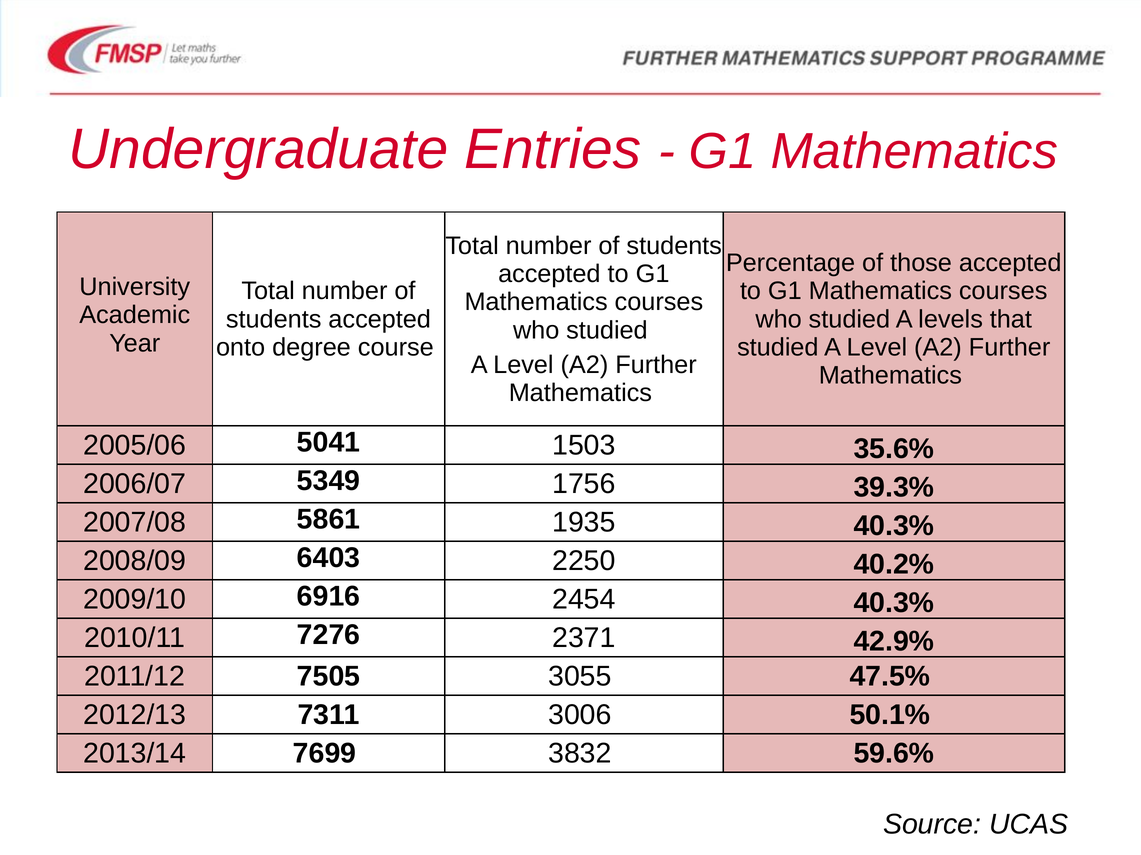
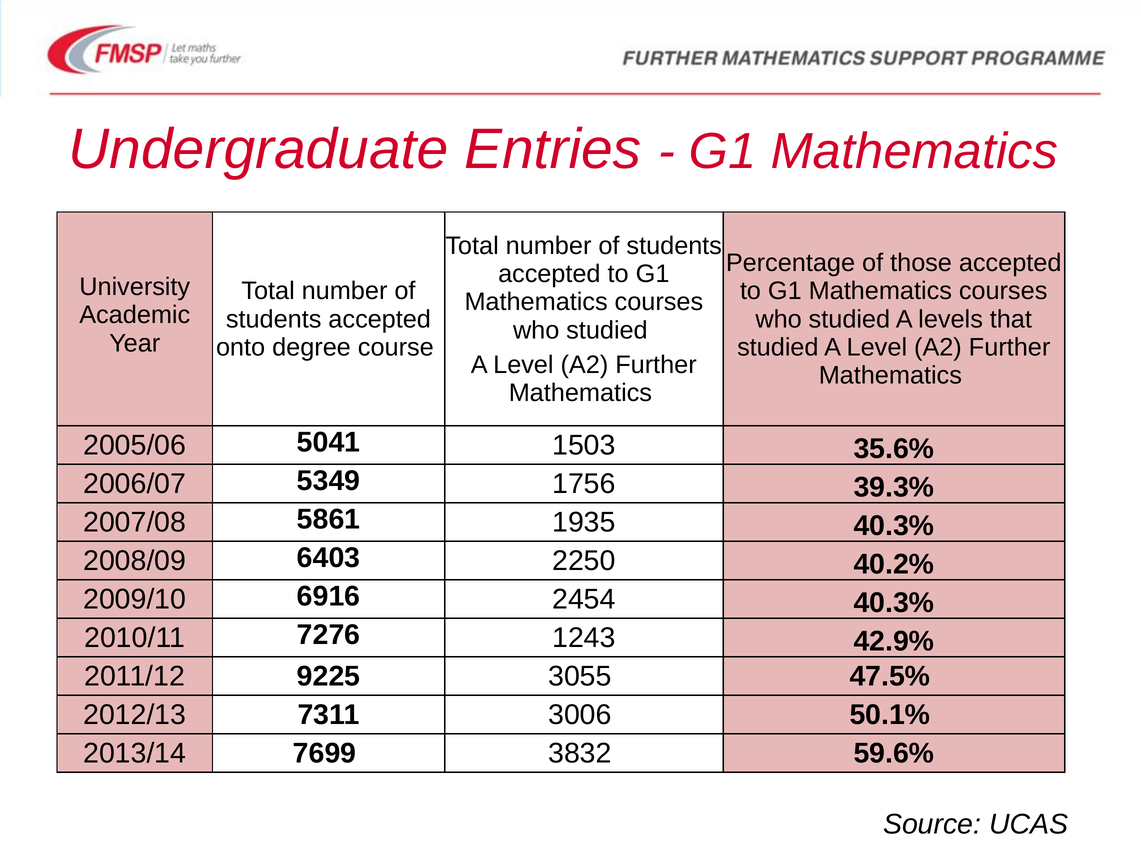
2371: 2371 -> 1243
7505: 7505 -> 9225
